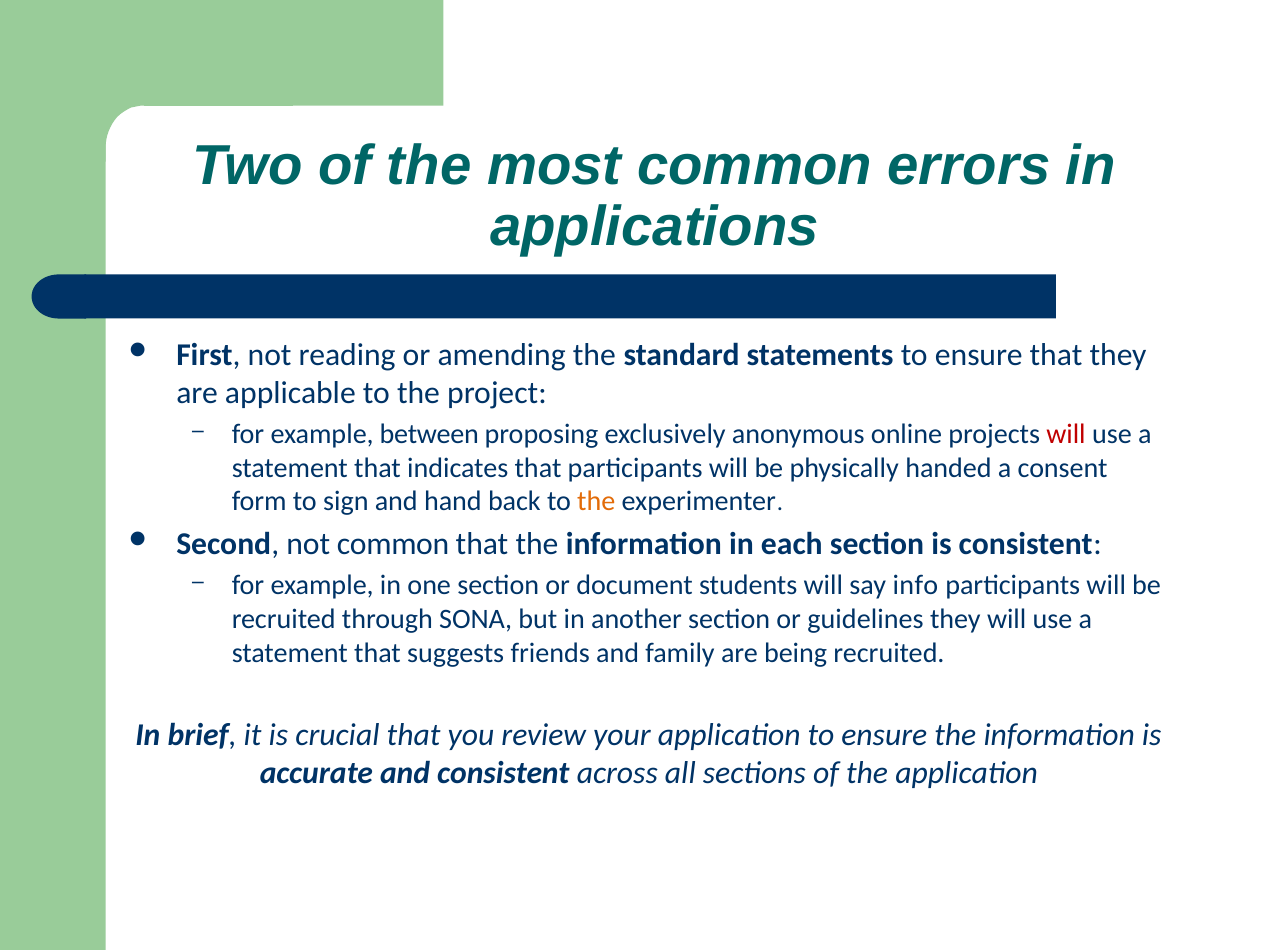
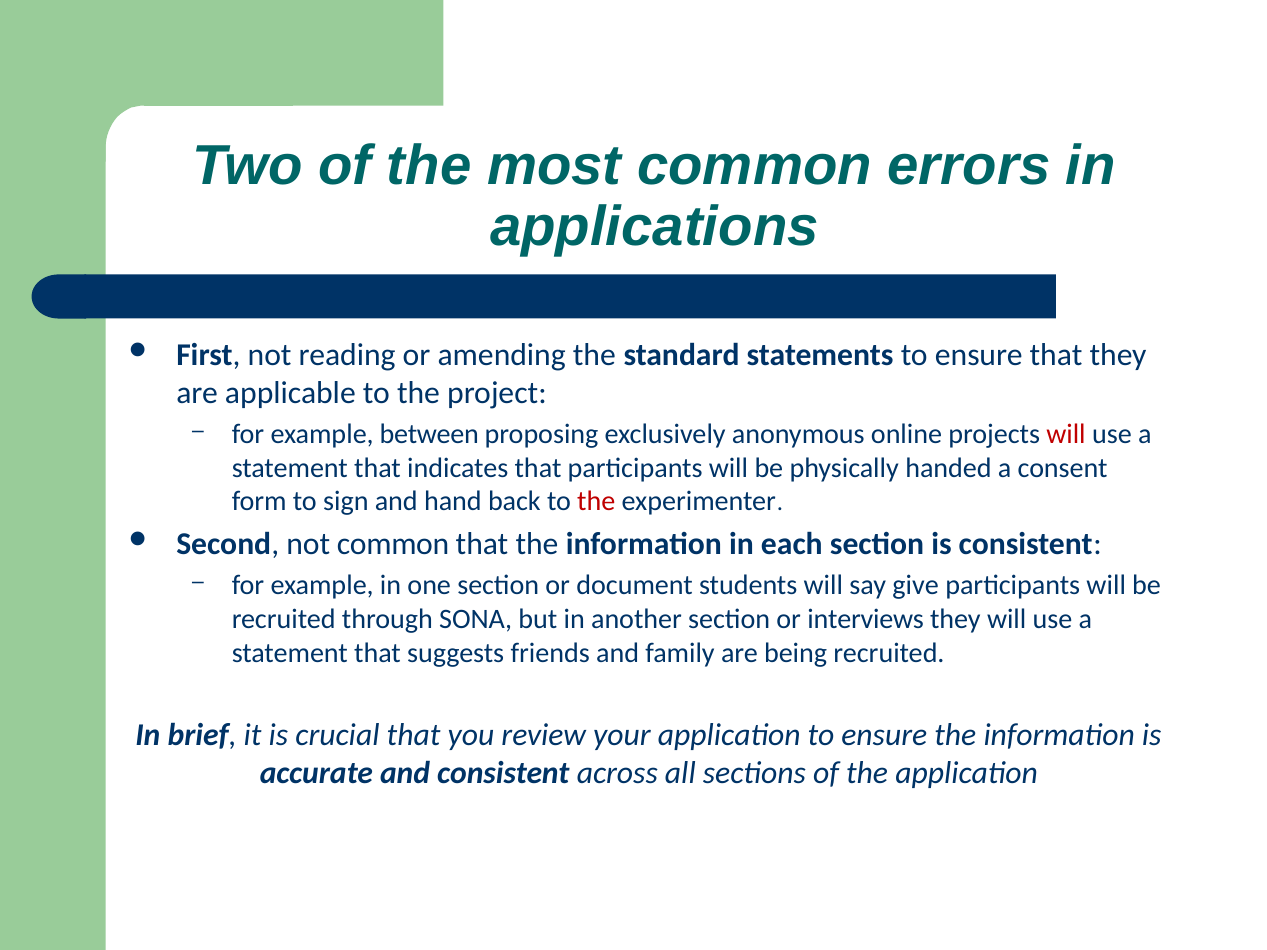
the at (596, 502) colour: orange -> red
info: info -> give
guidelines: guidelines -> interviews
